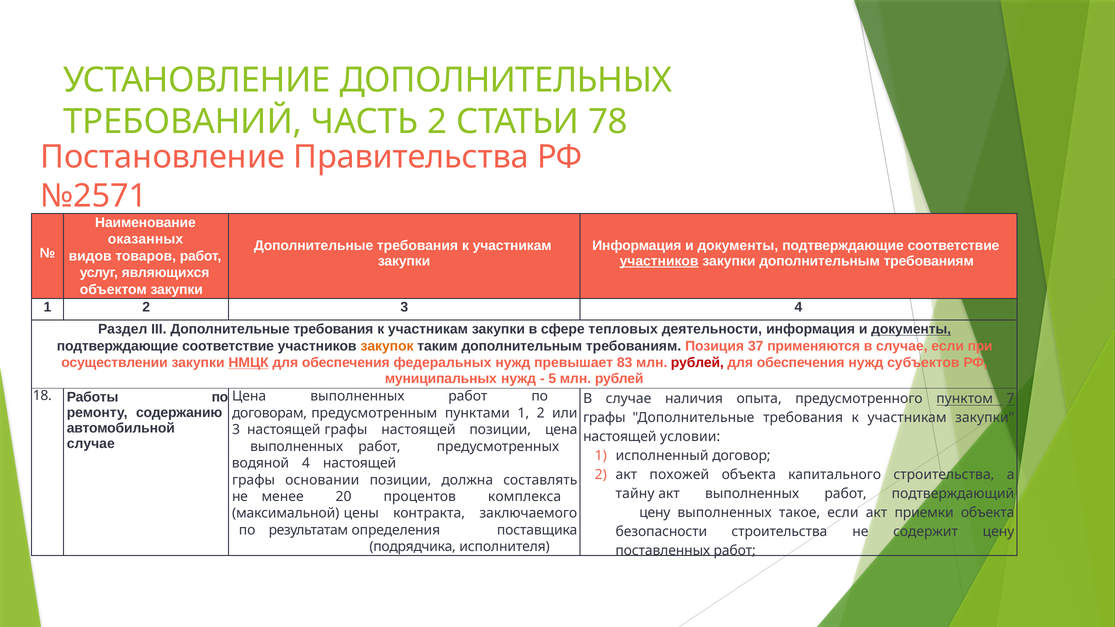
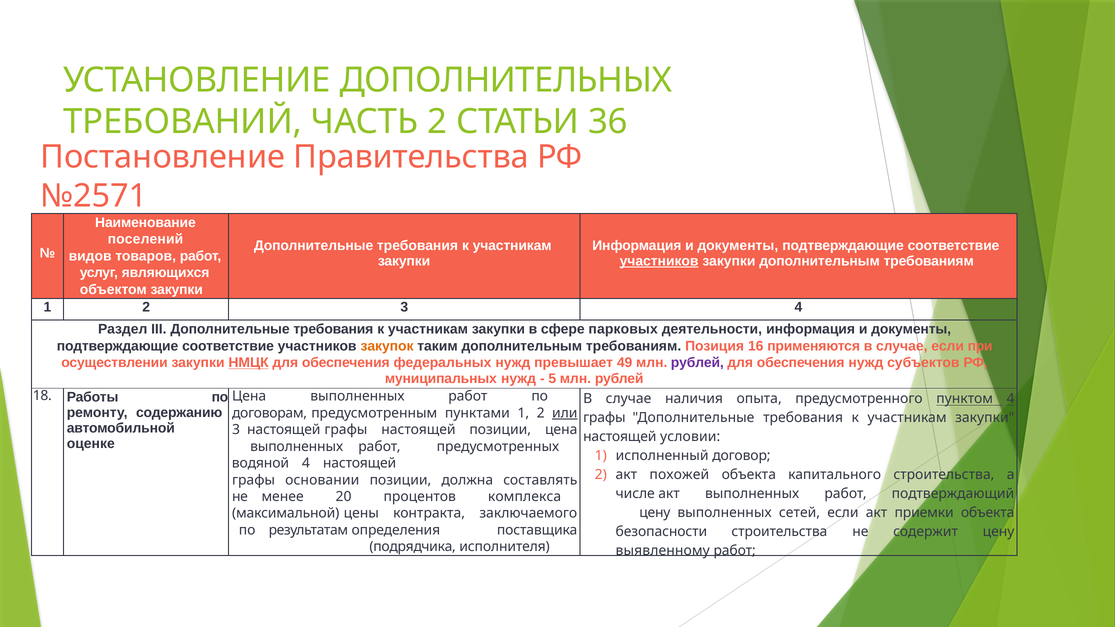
78: 78 -> 36
оказанных: оказанных -> поселений
тепловых: тепловых -> парковых
документы at (911, 329) underline: present -> none
37: 37 -> 16
83: 83 -> 49
рублей at (697, 363) colour: red -> purple
пунктом 7: 7 -> 4
или underline: none -> present
случае at (91, 444): случае -> оценке
тайну: тайну -> числе
такое: такое -> сетей
поставленных: поставленных -> выявленному
